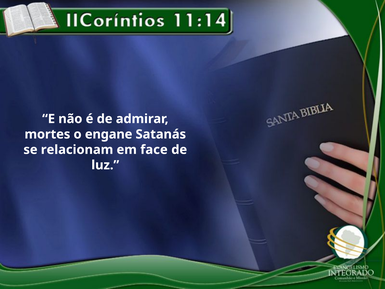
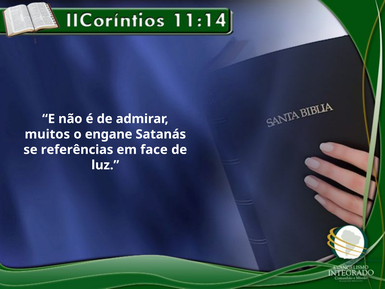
mortes: mortes -> muitos
relacionam: relacionam -> referências
